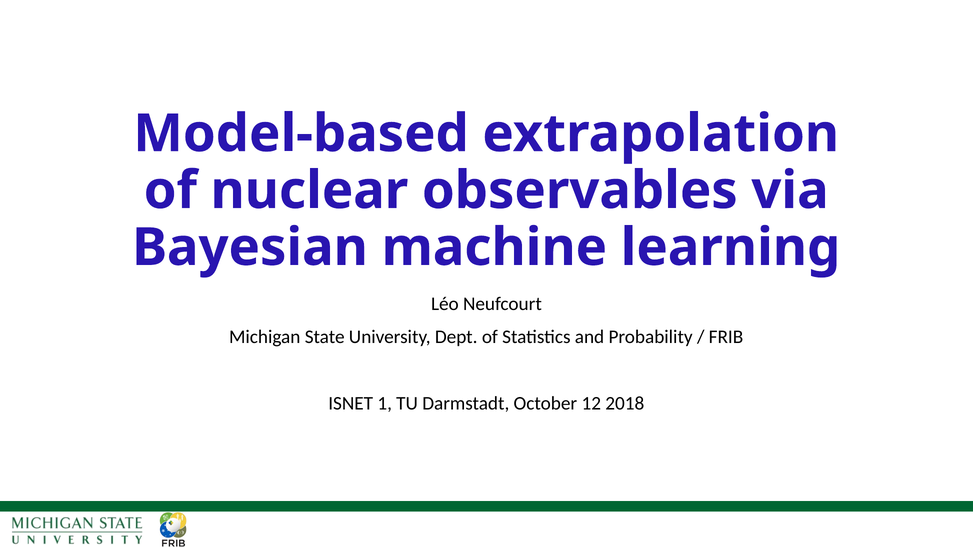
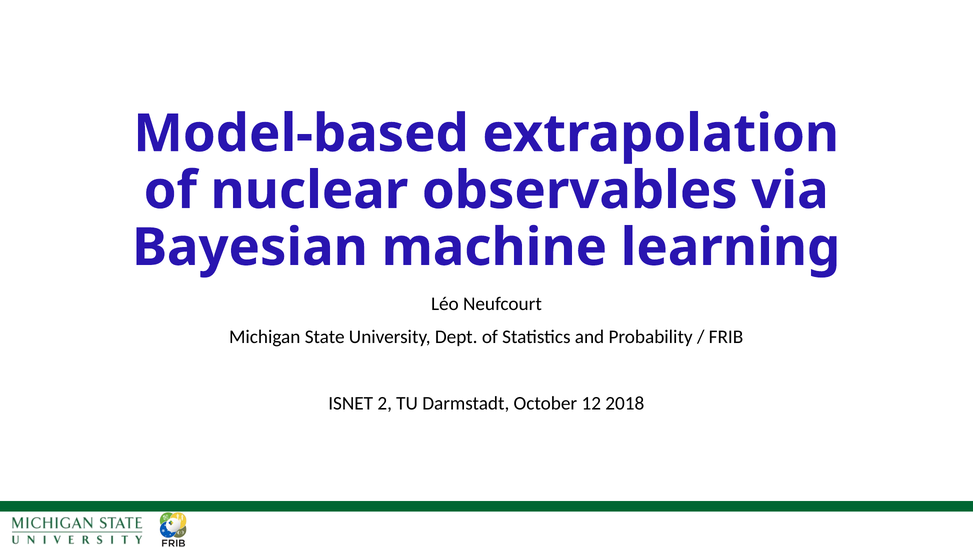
1: 1 -> 2
